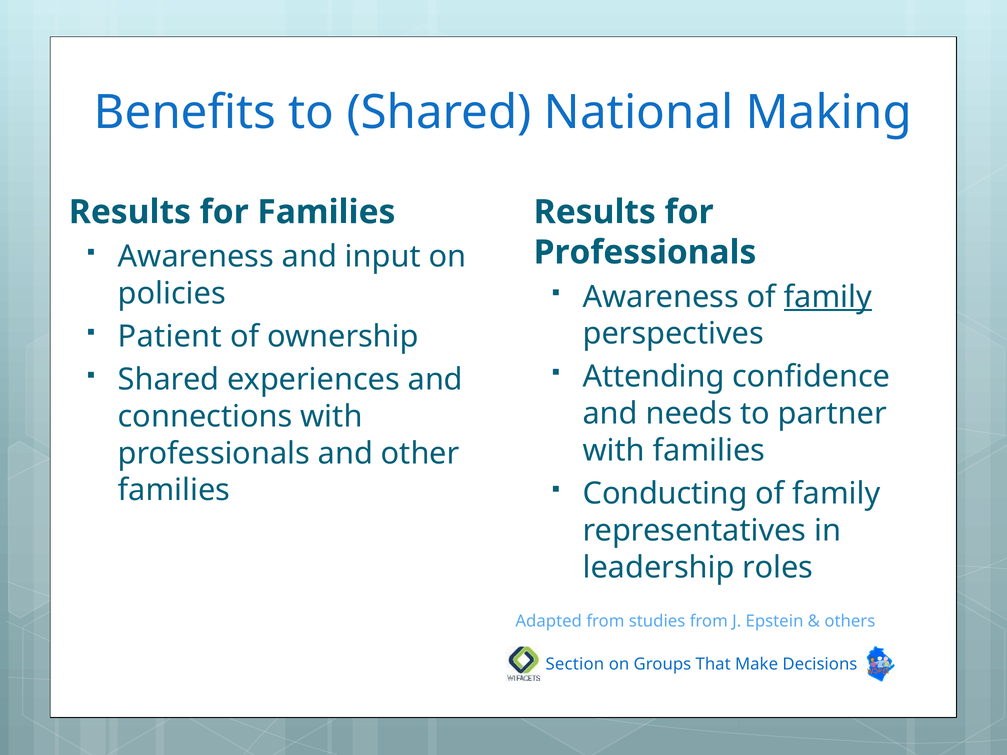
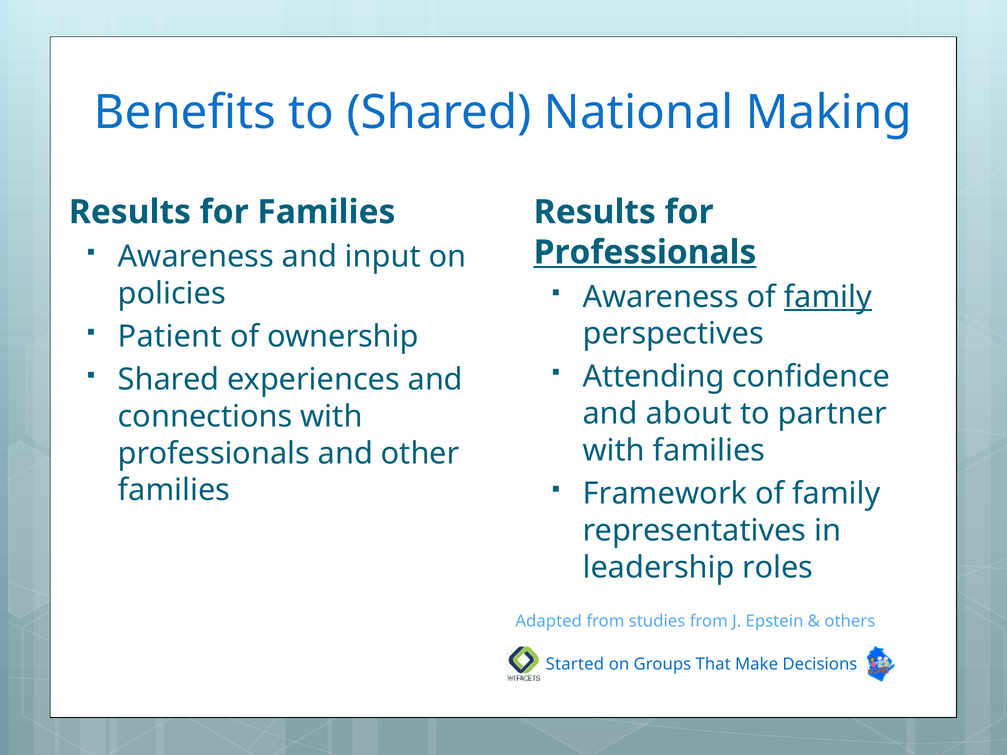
Professionals at (645, 252) underline: none -> present
needs: needs -> about
Conducting: Conducting -> Framework
Section: Section -> Started
